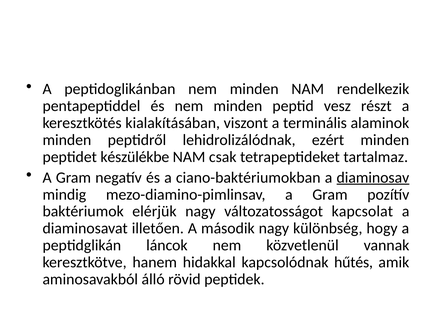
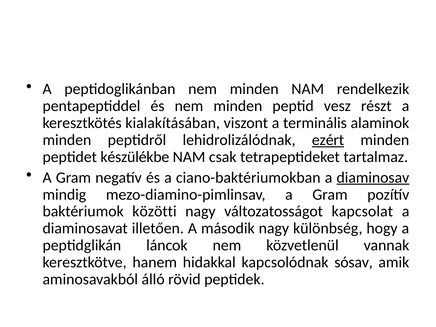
ezért underline: none -> present
elérjük: elérjük -> közötti
hűtés: hűtés -> sósav
